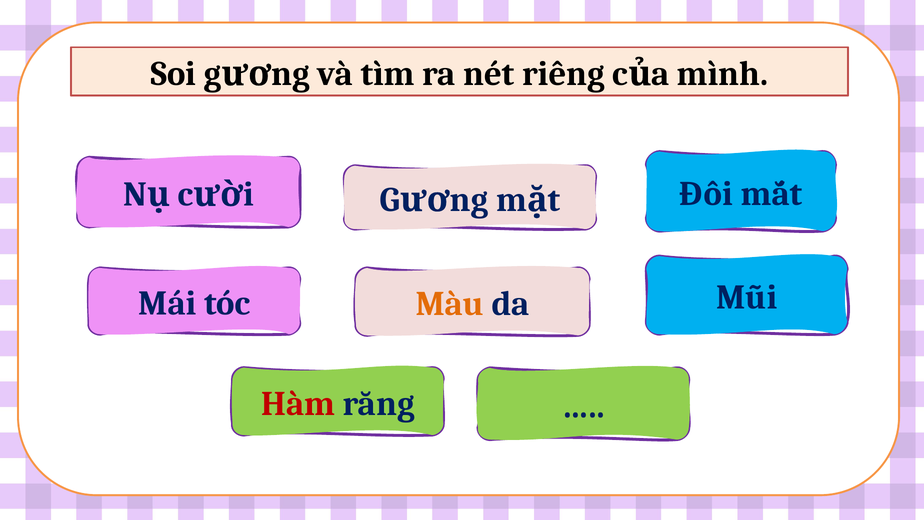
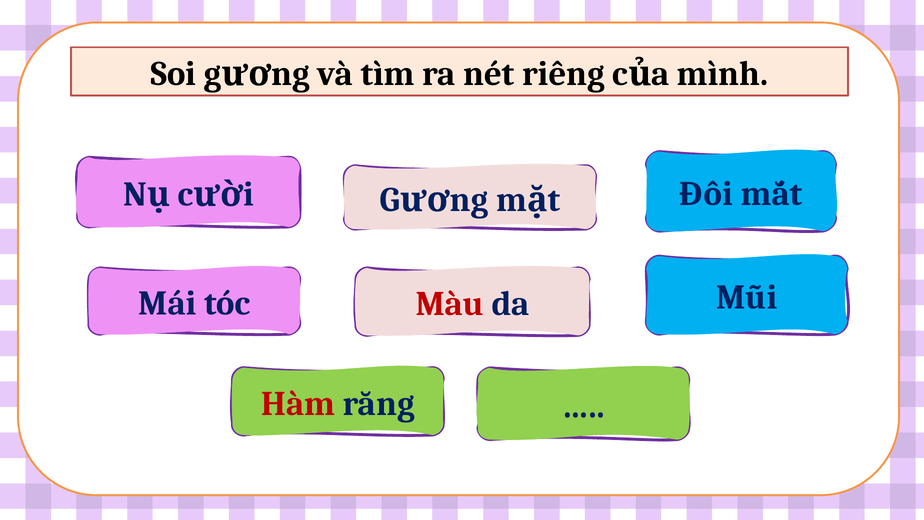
Màu colour: orange -> red
